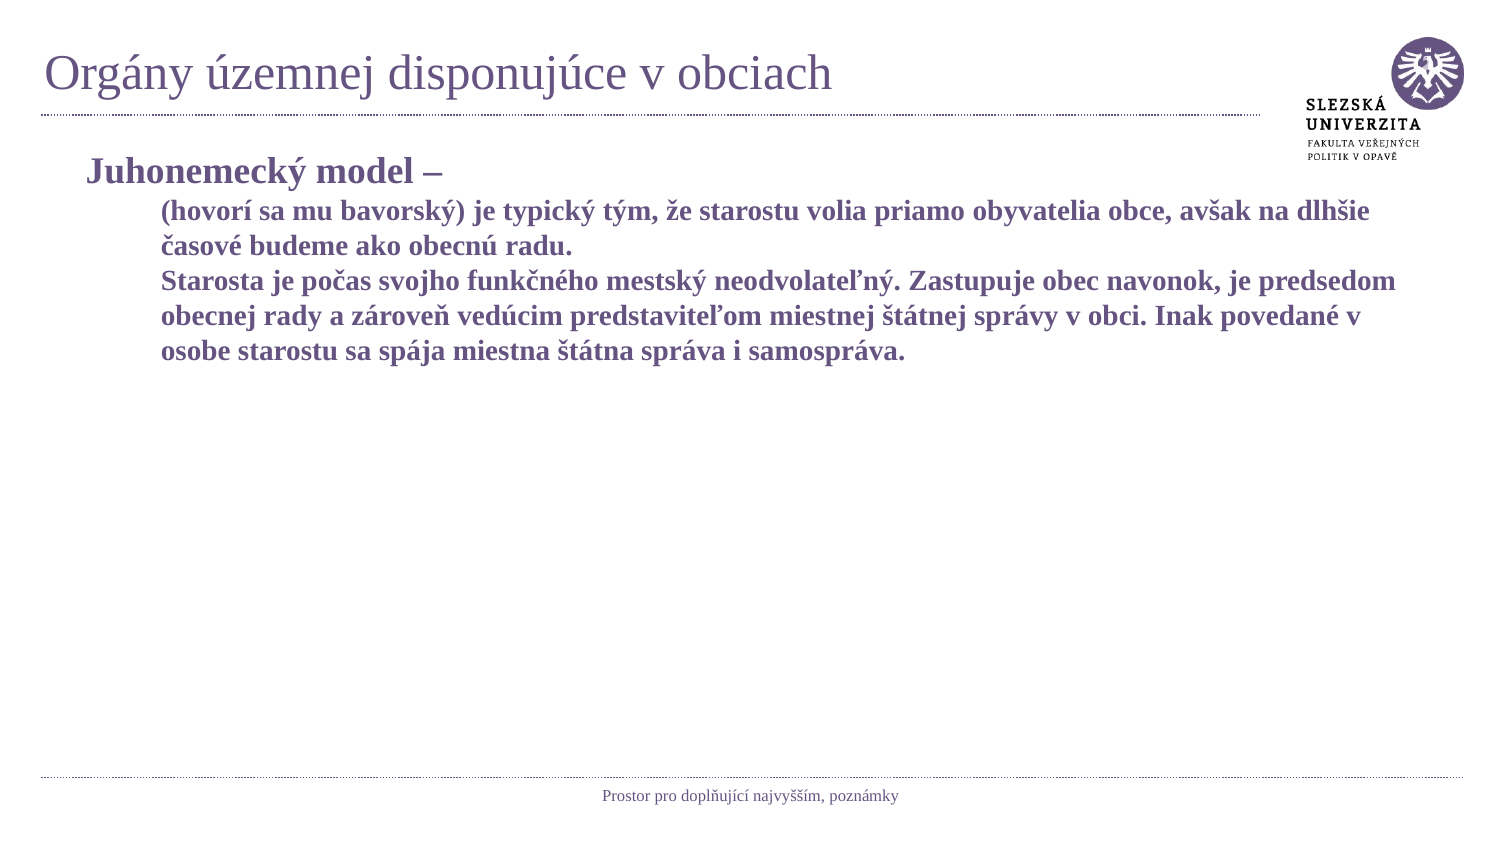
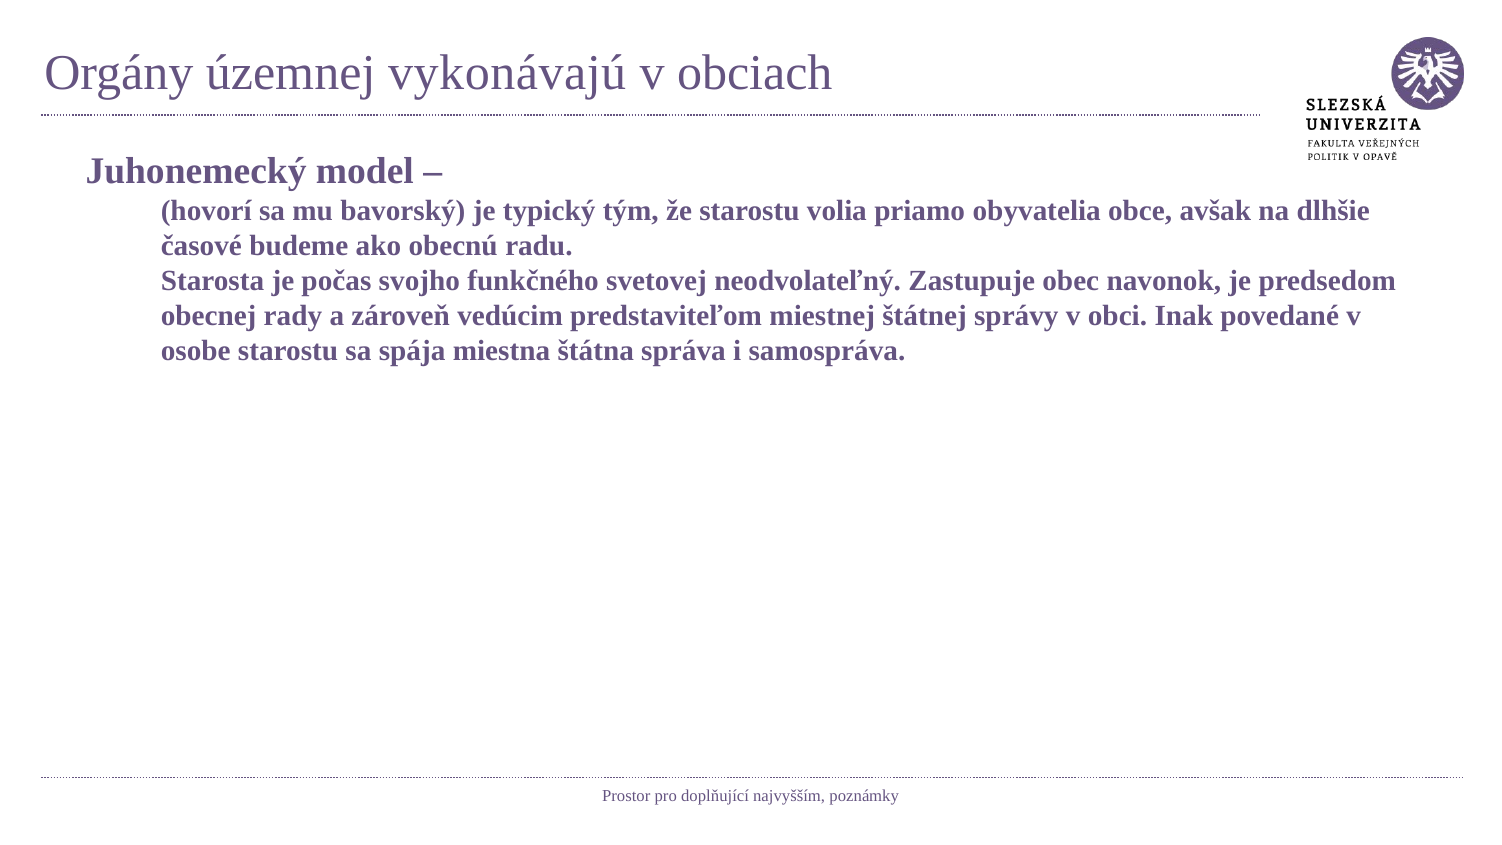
disponujúce: disponujúce -> vykonávajú
mestský: mestský -> svetovej
